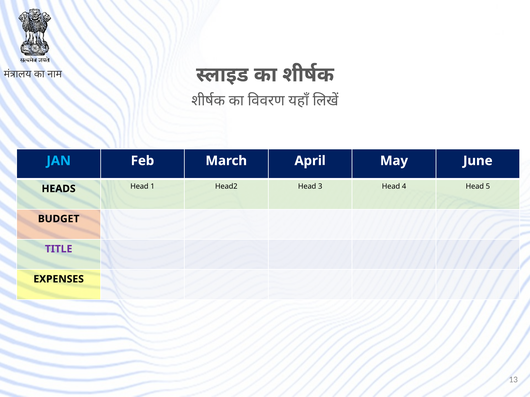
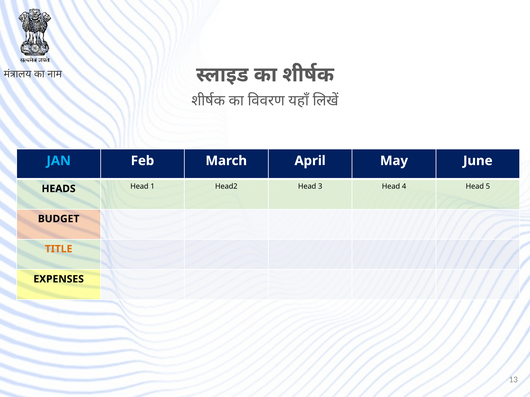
TITLE colour: purple -> orange
